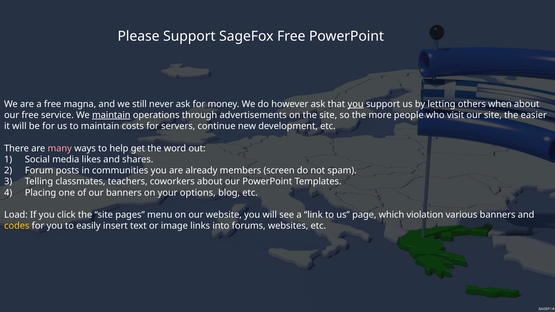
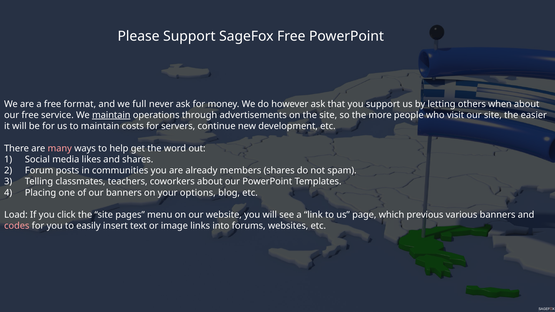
magna: magna -> format
still: still -> full
you at (356, 104) underline: present -> none
members screen: screen -> shares
violation: violation -> previous
codes colour: yellow -> pink
